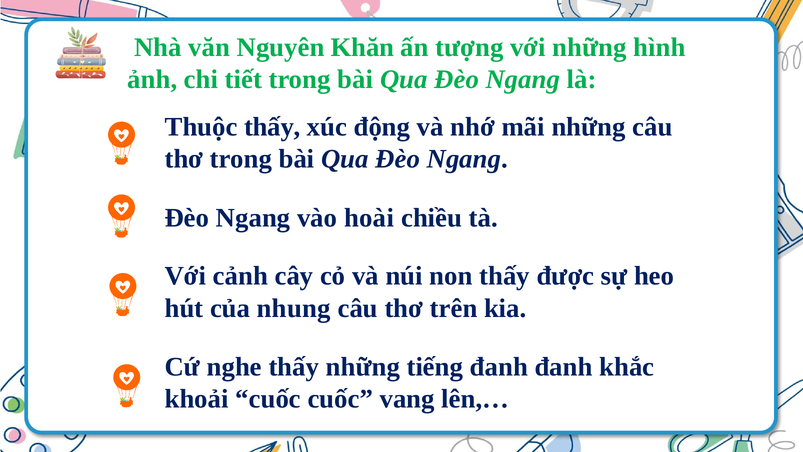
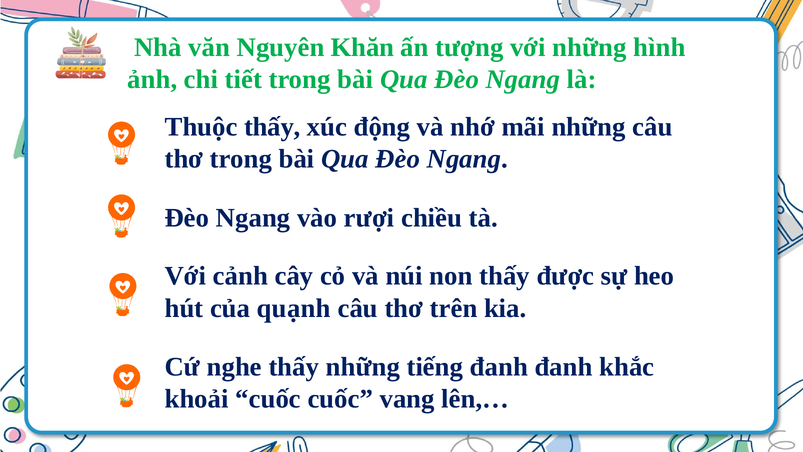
hoài: hoài -> rượi
nhung: nhung -> quạnh
